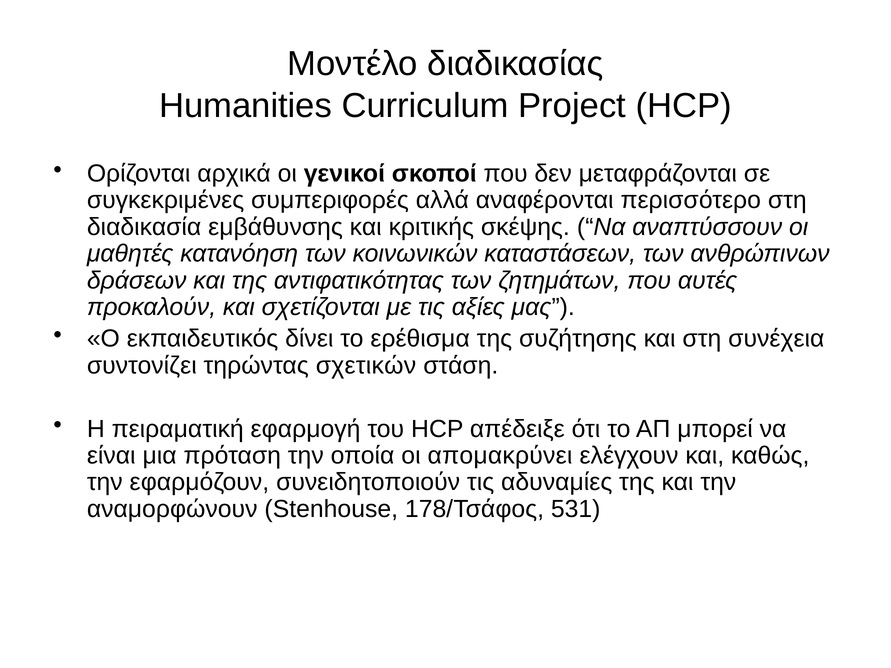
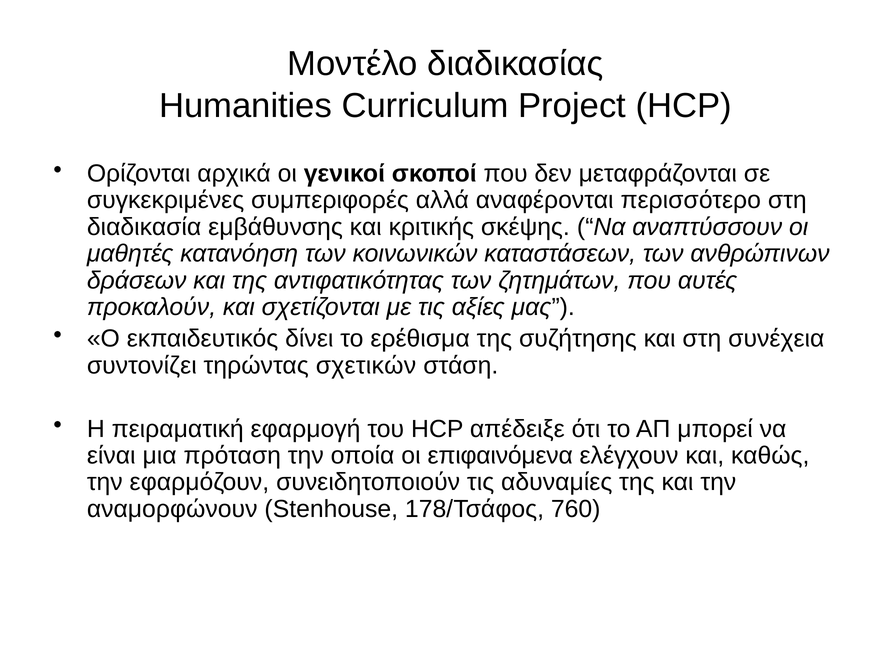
απομακρύνει: απομακρύνει -> επιφαινόμενα
531: 531 -> 760
